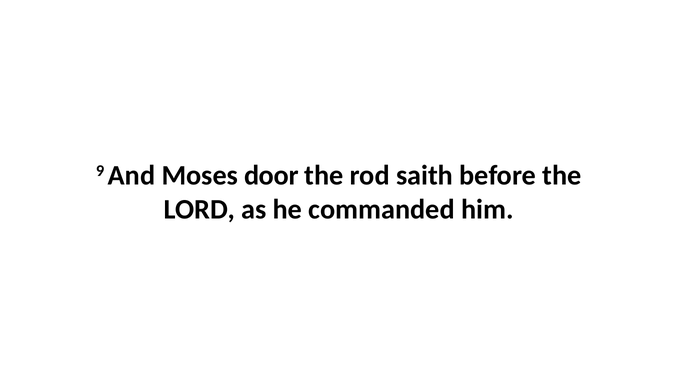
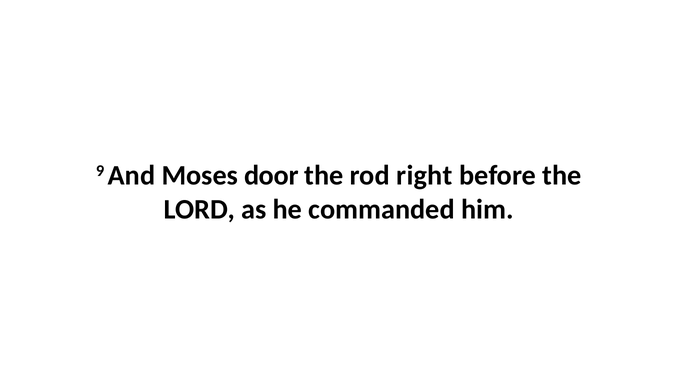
saith: saith -> right
